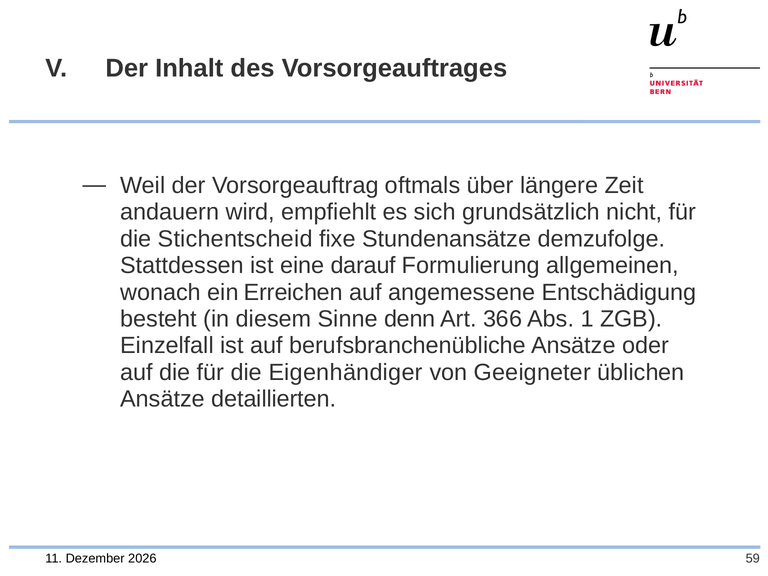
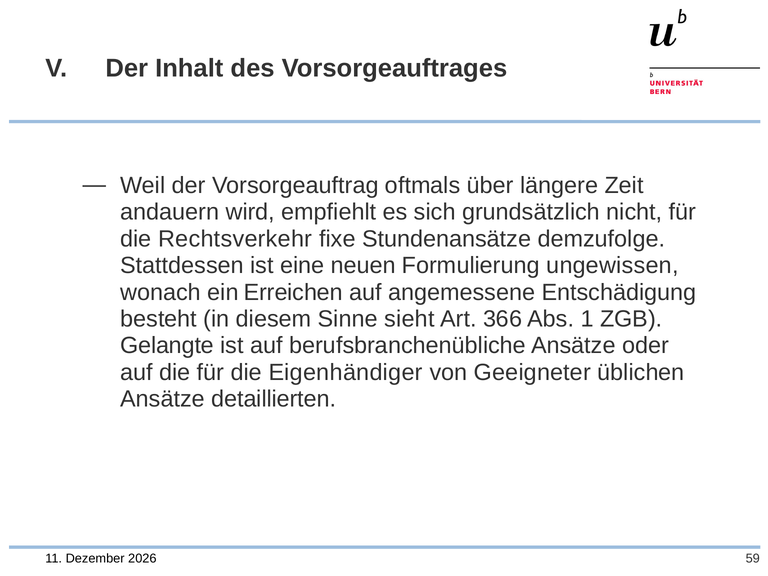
Stichentscheid: Stichentscheid -> Rechtsverkehr
darauf: darauf -> neuen
allgemeinen: allgemeinen -> ungewissen
denn: denn -> sieht
Einzelfall: Einzelfall -> Gelangte
